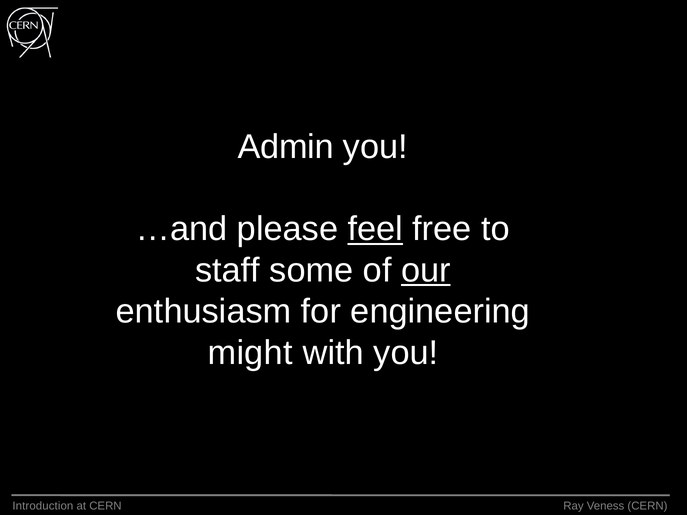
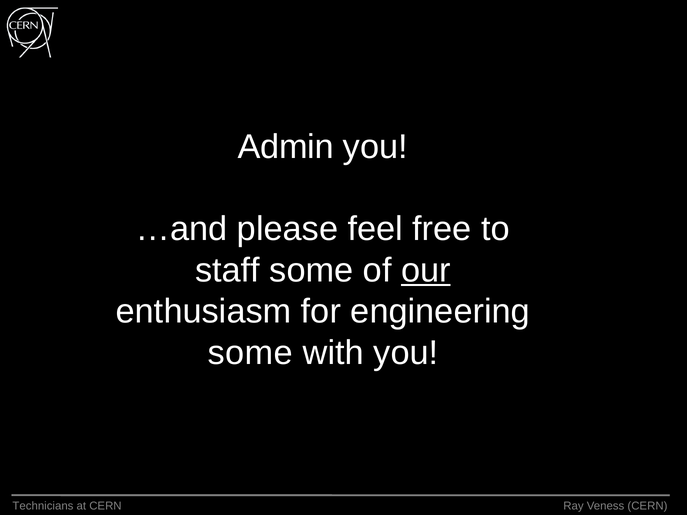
feel underline: present -> none
might at (250, 353): might -> some
Introduction: Introduction -> Technicians
